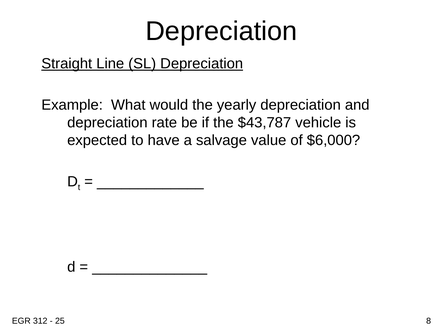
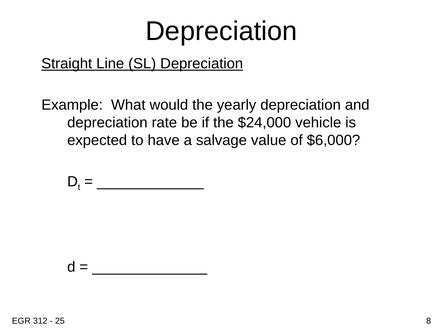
$43,787: $43,787 -> $24,000
